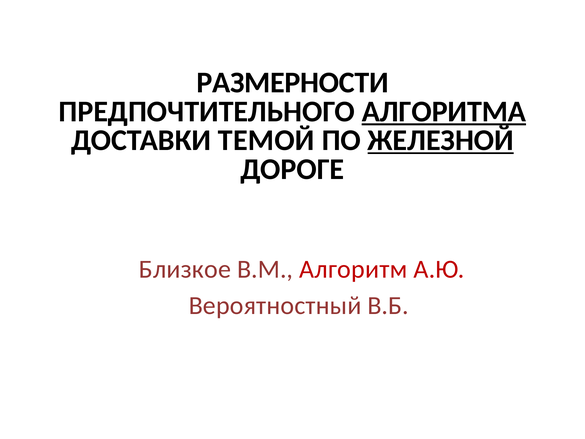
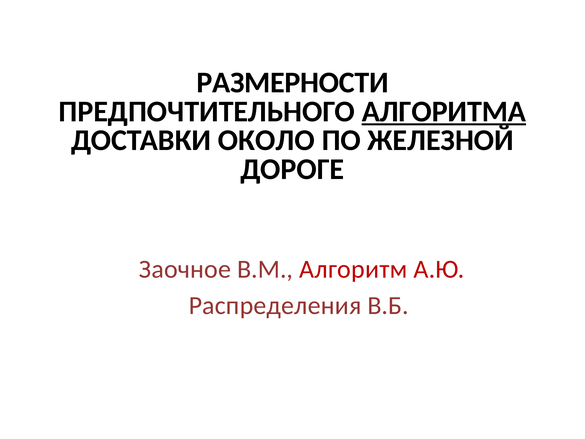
ТЕМОЙ: ТЕМОЙ -> ОКОЛО
ЖЕЛЕЗНОЙ underline: present -> none
Близкое: Близкое -> Заочное
Вероятностный: Вероятностный -> Распределения
